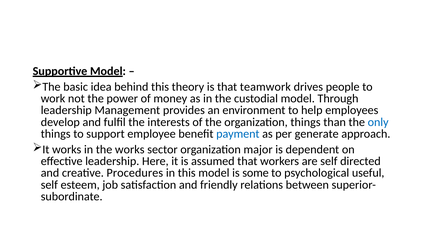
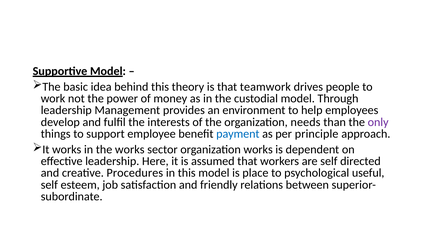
organization things: things -> needs
only colour: blue -> purple
generate: generate -> principle
organization major: major -> works
some: some -> place
